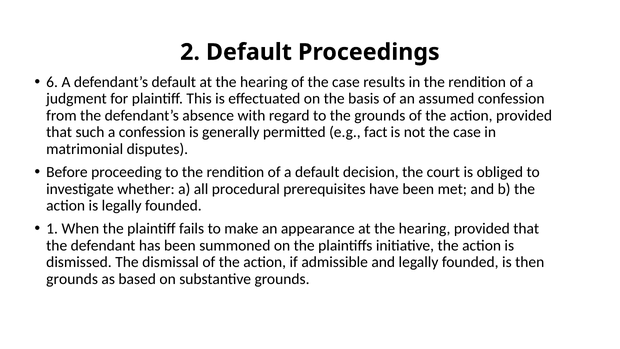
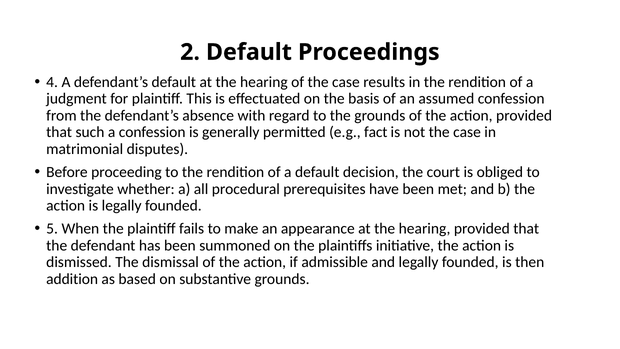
6: 6 -> 4
1: 1 -> 5
grounds at (72, 279): grounds -> addition
